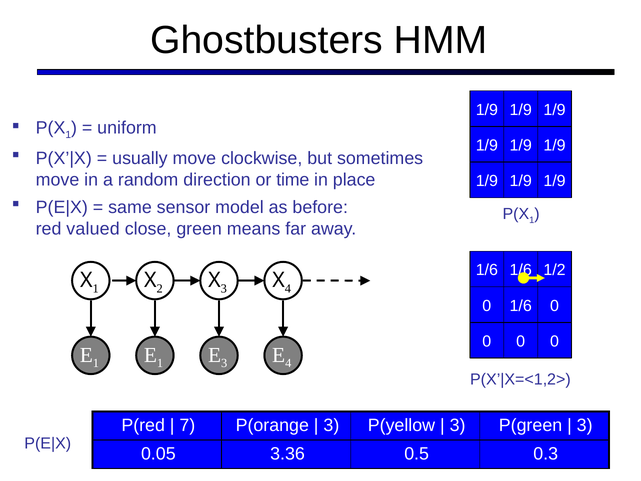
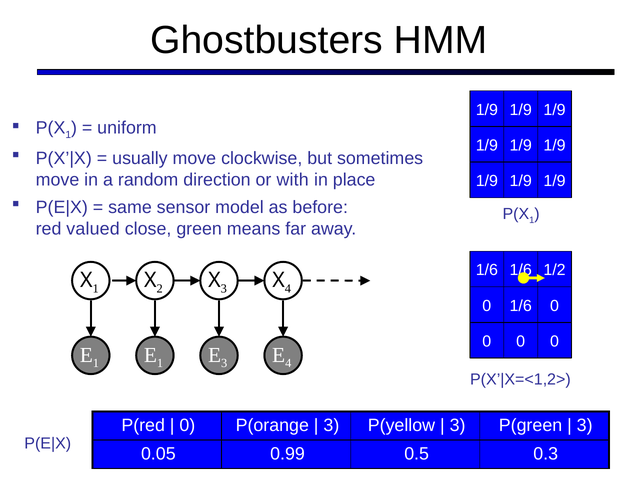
time: time -> with
7 at (187, 425): 7 -> 0
3.36: 3.36 -> 0.99
